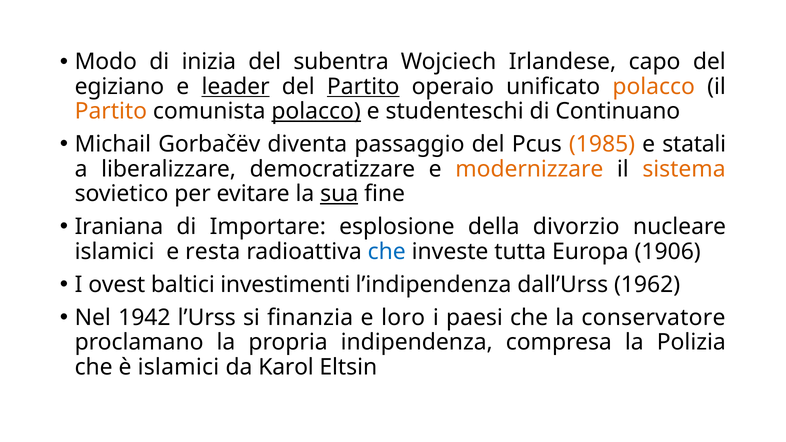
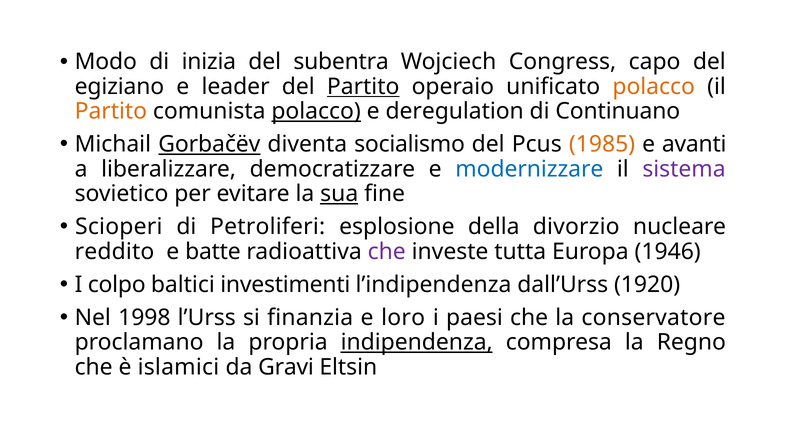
Irlandese: Irlandese -> Congress
leader underline: present -> none
studenteschi: studenteschi -> deregulation
Gorbačëv underline: none -> present
passaggio: passaggio -> socialismo
statali: statali -> avanti
modernizzare colour: orange -> blue
sistema colour: orange -> purple
Iraniana: Iraniana -> Scioperi
Importare: Importare -> Petroliferi
islamici at (115, 252): islamici -> reddito
resta: resta -> batte
che at (387, 252) colour: blue -> purple
1906: 1906 -> 1946
ovest: ovest -> colpo
1962: 1962 -> 1920
1942: 1942 -> 1998
indipendenza underline: none -> present
Polizia: Polizia -> Regno
Karol: Karol -> Gravi
